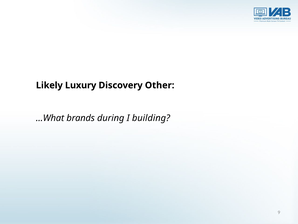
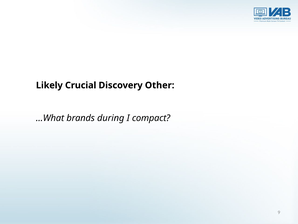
Luxury: Luxury -> Crucial
building: building -> compact
